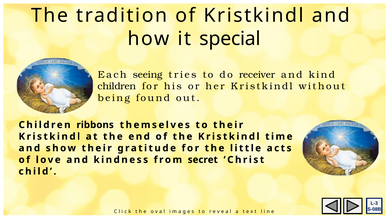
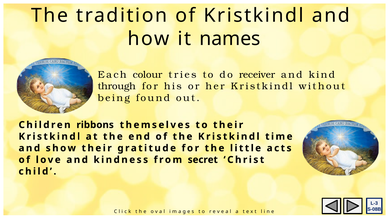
special: special -> names
seeing: seeing -> colour
children at (117, 86): children -> through
